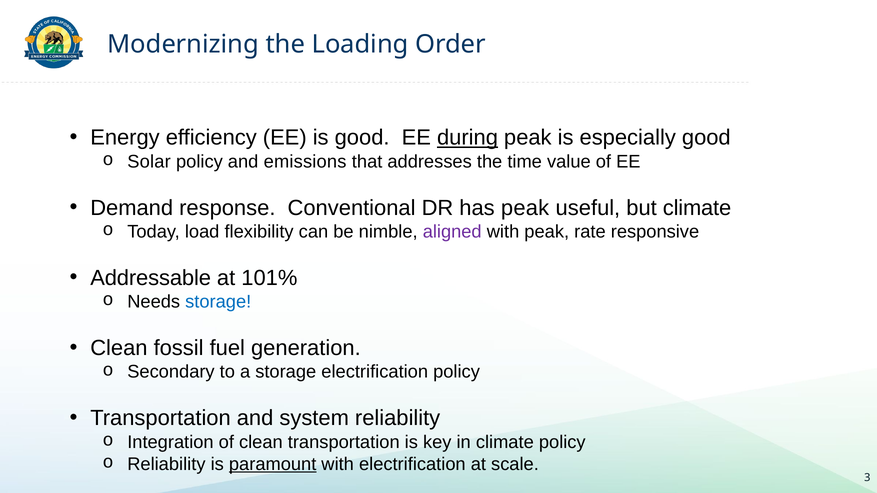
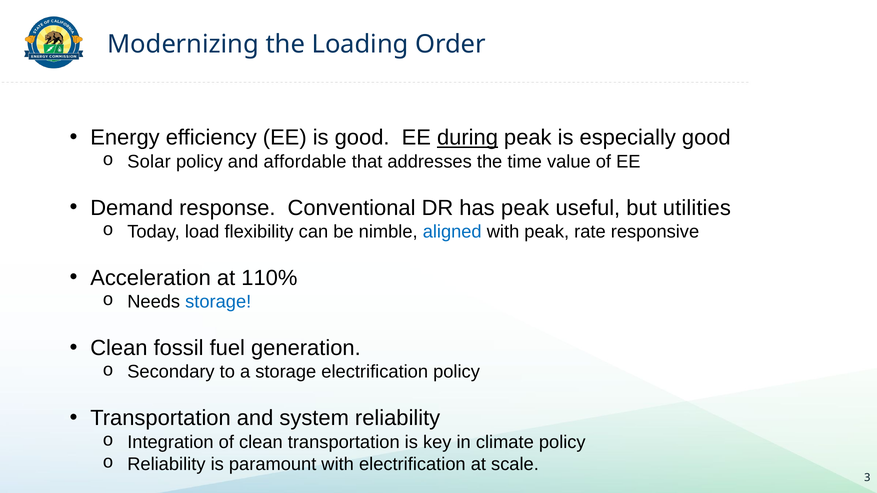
emissions: emissions -> affordable
but climate: climate -> utilities
aligned colour: purple -> blue
Addressable: Addressable -> Acceleration
101%: 101% -> 110%
paramount underline: present -> none
